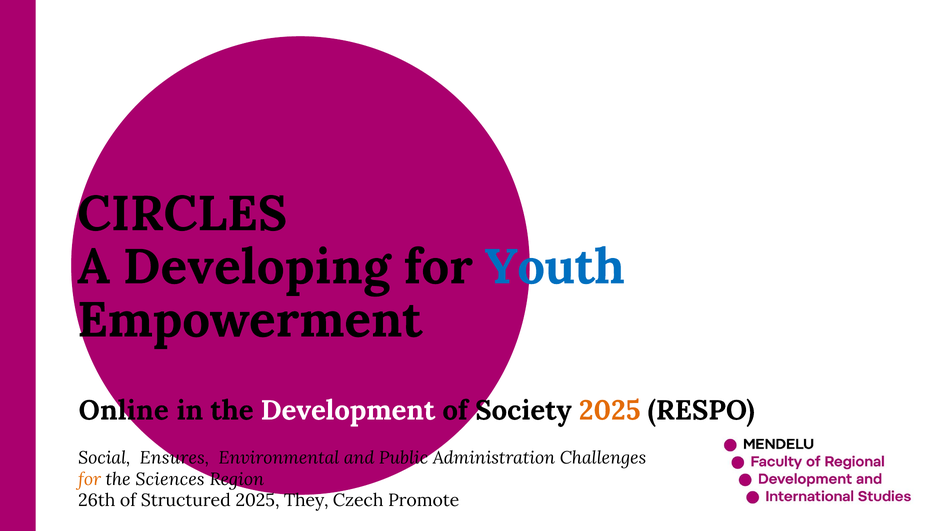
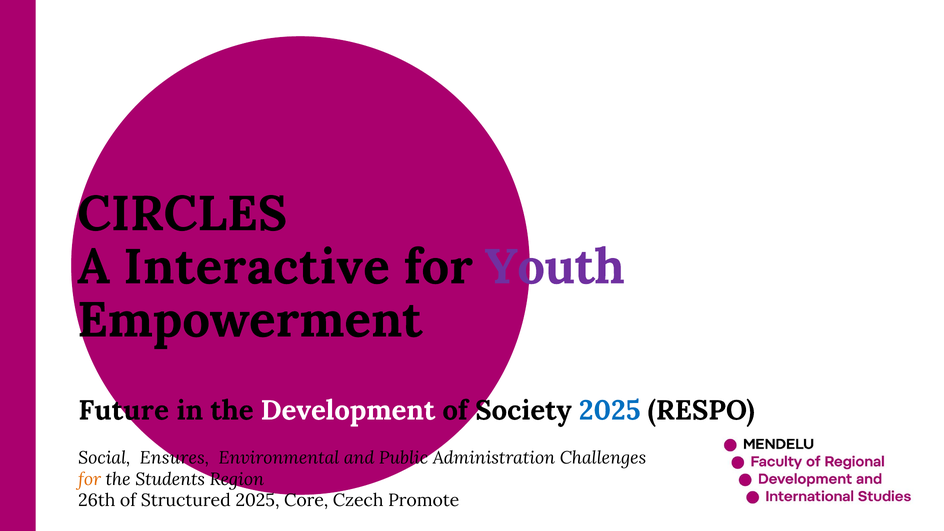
Developing: Developing -> Interactive
Youth colour: blue -> purple
Online: Online -> Future
2025 at (610, 410) colour: orange -> blue
Sciences: Sciences -> Students
They: They -> Core
